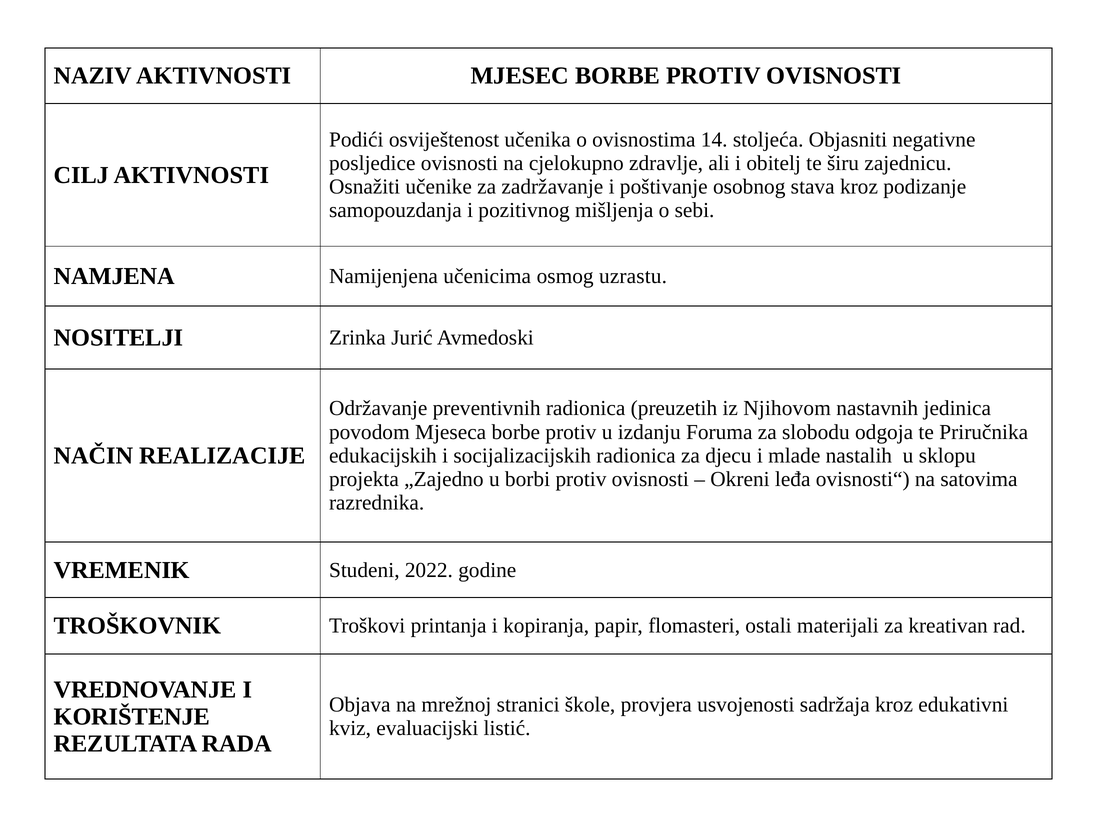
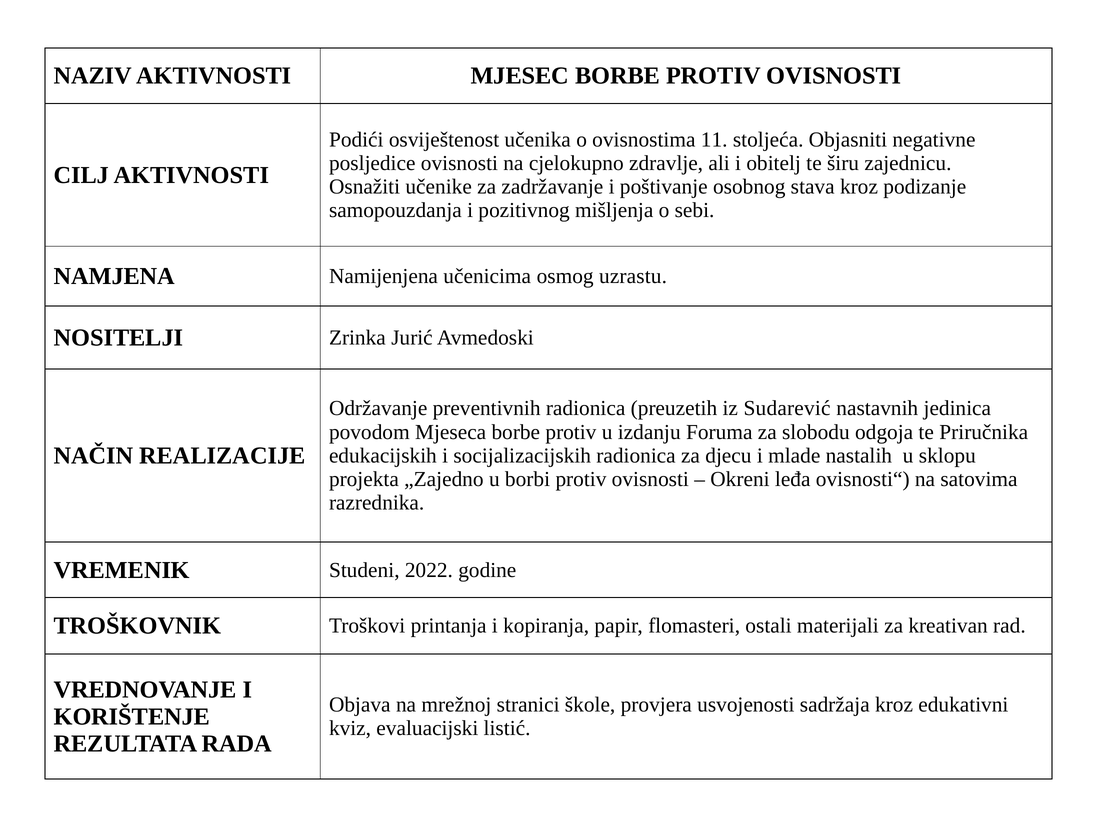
14: 14 -> 11
Njihovom: Njihovom -> Sudarević
